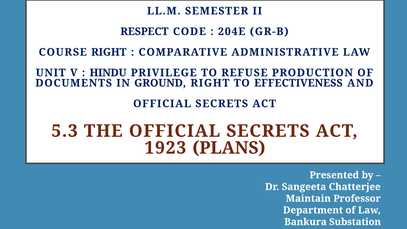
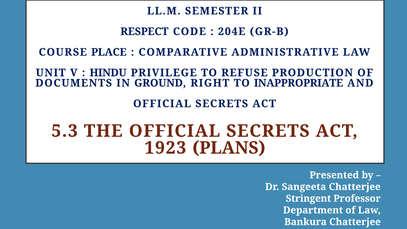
COURSE RIGHT: RIGHT -> PLACE
EFFECTIVENESS: EFFECTIVENESS -> INAPPROPRIATE
Maintain: Maintain -> Stringent
Bankura Substation: Substation -> Chatterjee
